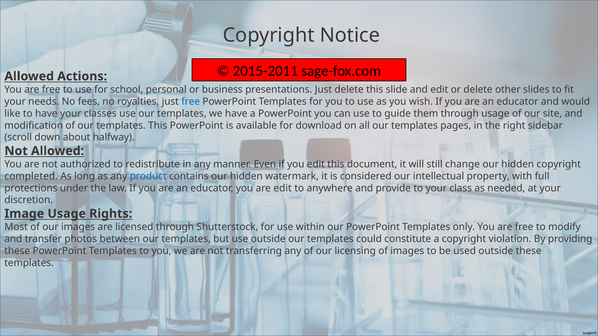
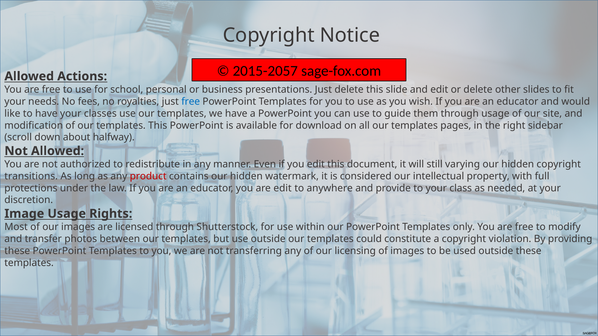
2015-2011: 2015-2011 -> 2015-2057
change: change -> varying
completed: completed -> transitions
product colour: blue -> red
